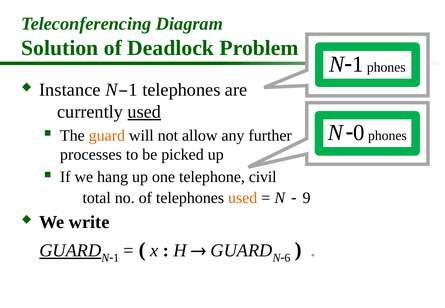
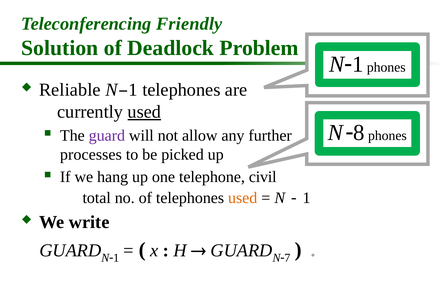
Diagram: Diagram -> Friendly
Instance: Instance -> Reliable
0: 0 -> 8
guard at (107, 136) colour: orange -> purple
9 at (307, 198): 9 -> 1
GUARD at (70, 251) underline: present -> none
6: 6 -> 7
